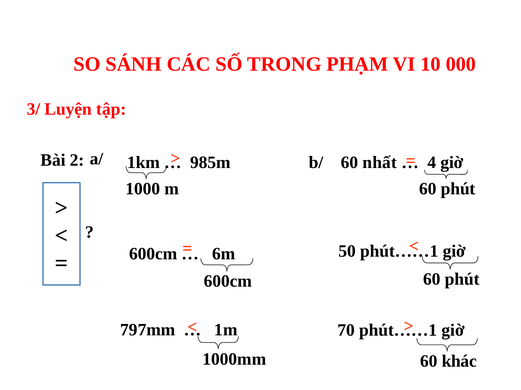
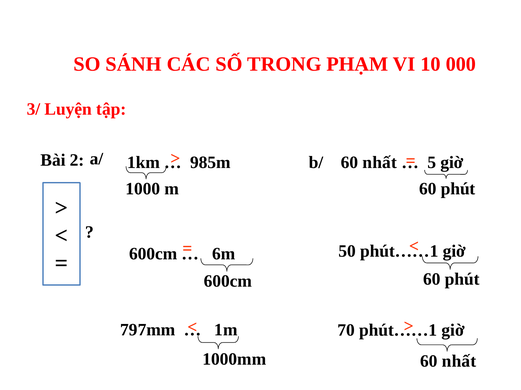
4: 4 -> 5
khác at (459, 362): khác -> nhất
